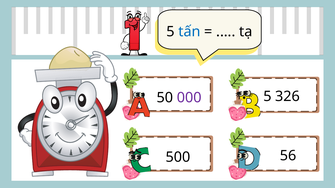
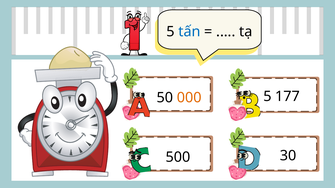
000 colour: purple -> orange
326: 326 -> 177
56: 56 -> 30
